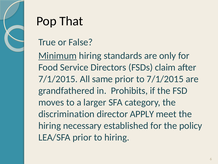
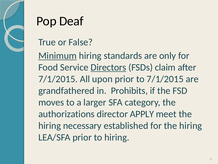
That: That -> Deaf
Directors underline: none -> present
same: same -> upon
discrimination: discrimination -> authorizations
for the policy: policy -> hiring
